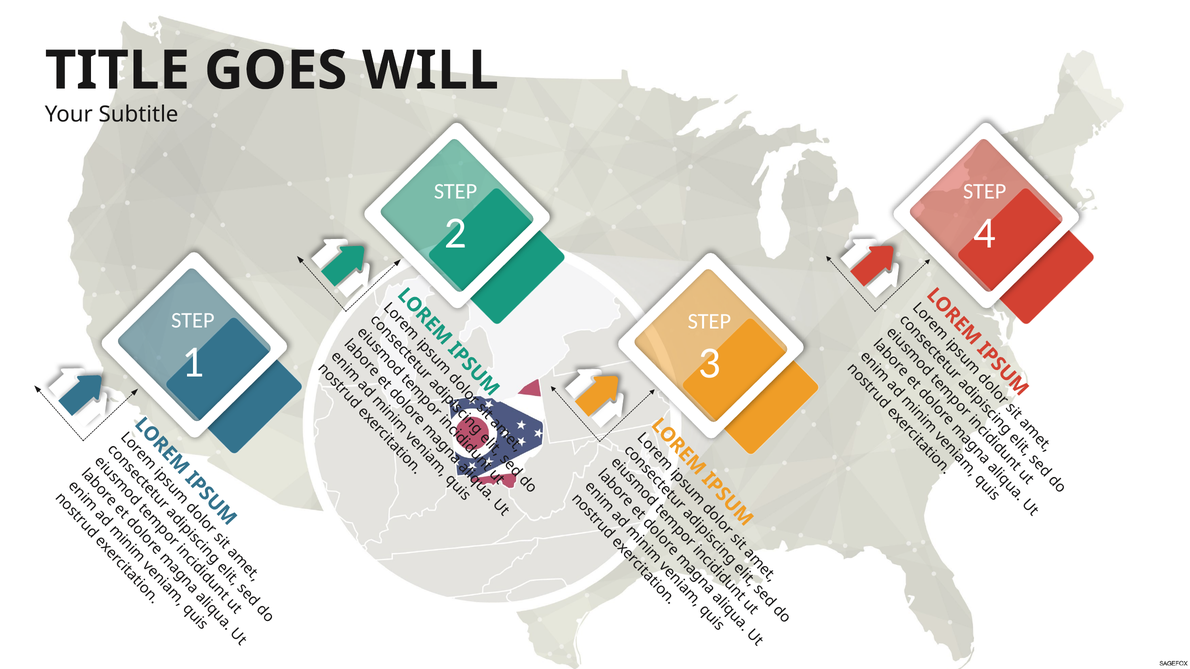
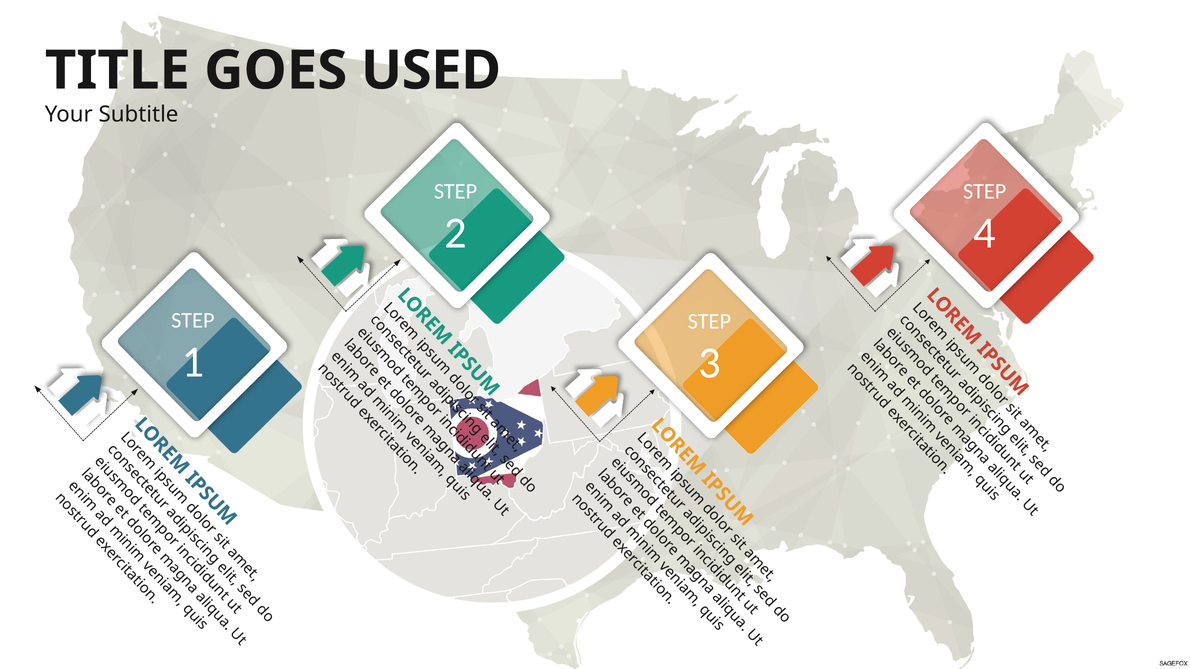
WILL: WILL -> USED
